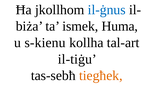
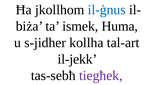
s-kienu: s-kienu -> s-jidher
il-tiġu: il-tiġu -> il-jekk
tiegħek colour: orange -> purple
